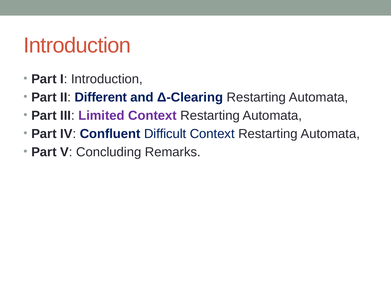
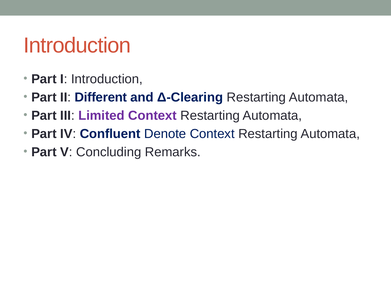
Difficult: Difficult -> Denote
